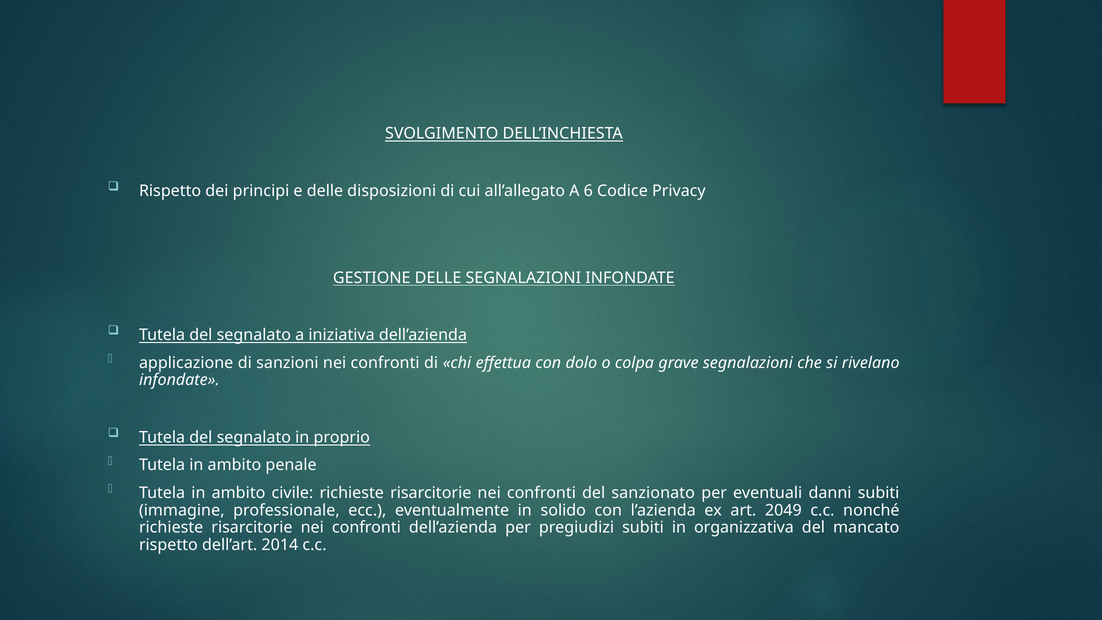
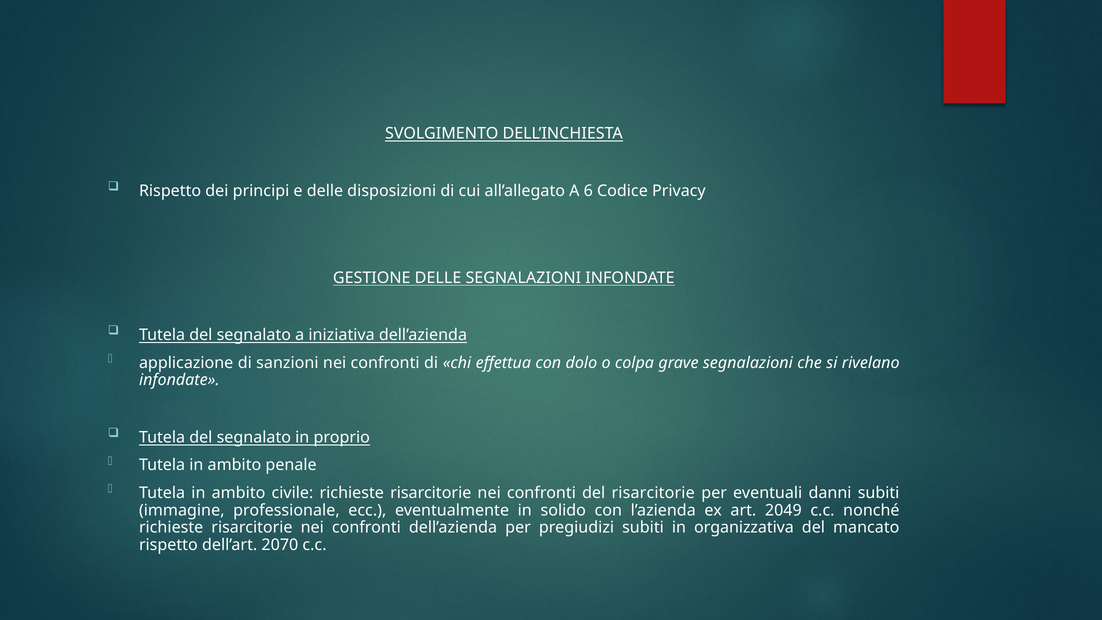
del sanzionato: sanzionato -> risarcitorie
2014: 2014 -> 2070
